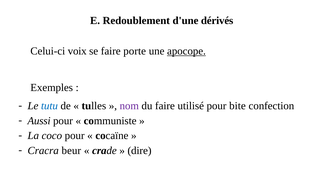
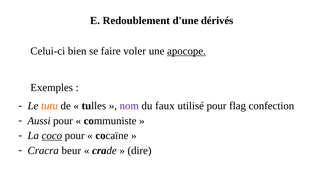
voix: voix -> bien
porte: porte -> voler
tutu colour: blue -> orange
du faire: faire -> faux
bite: bite -> flag
coco underline: none -> present
